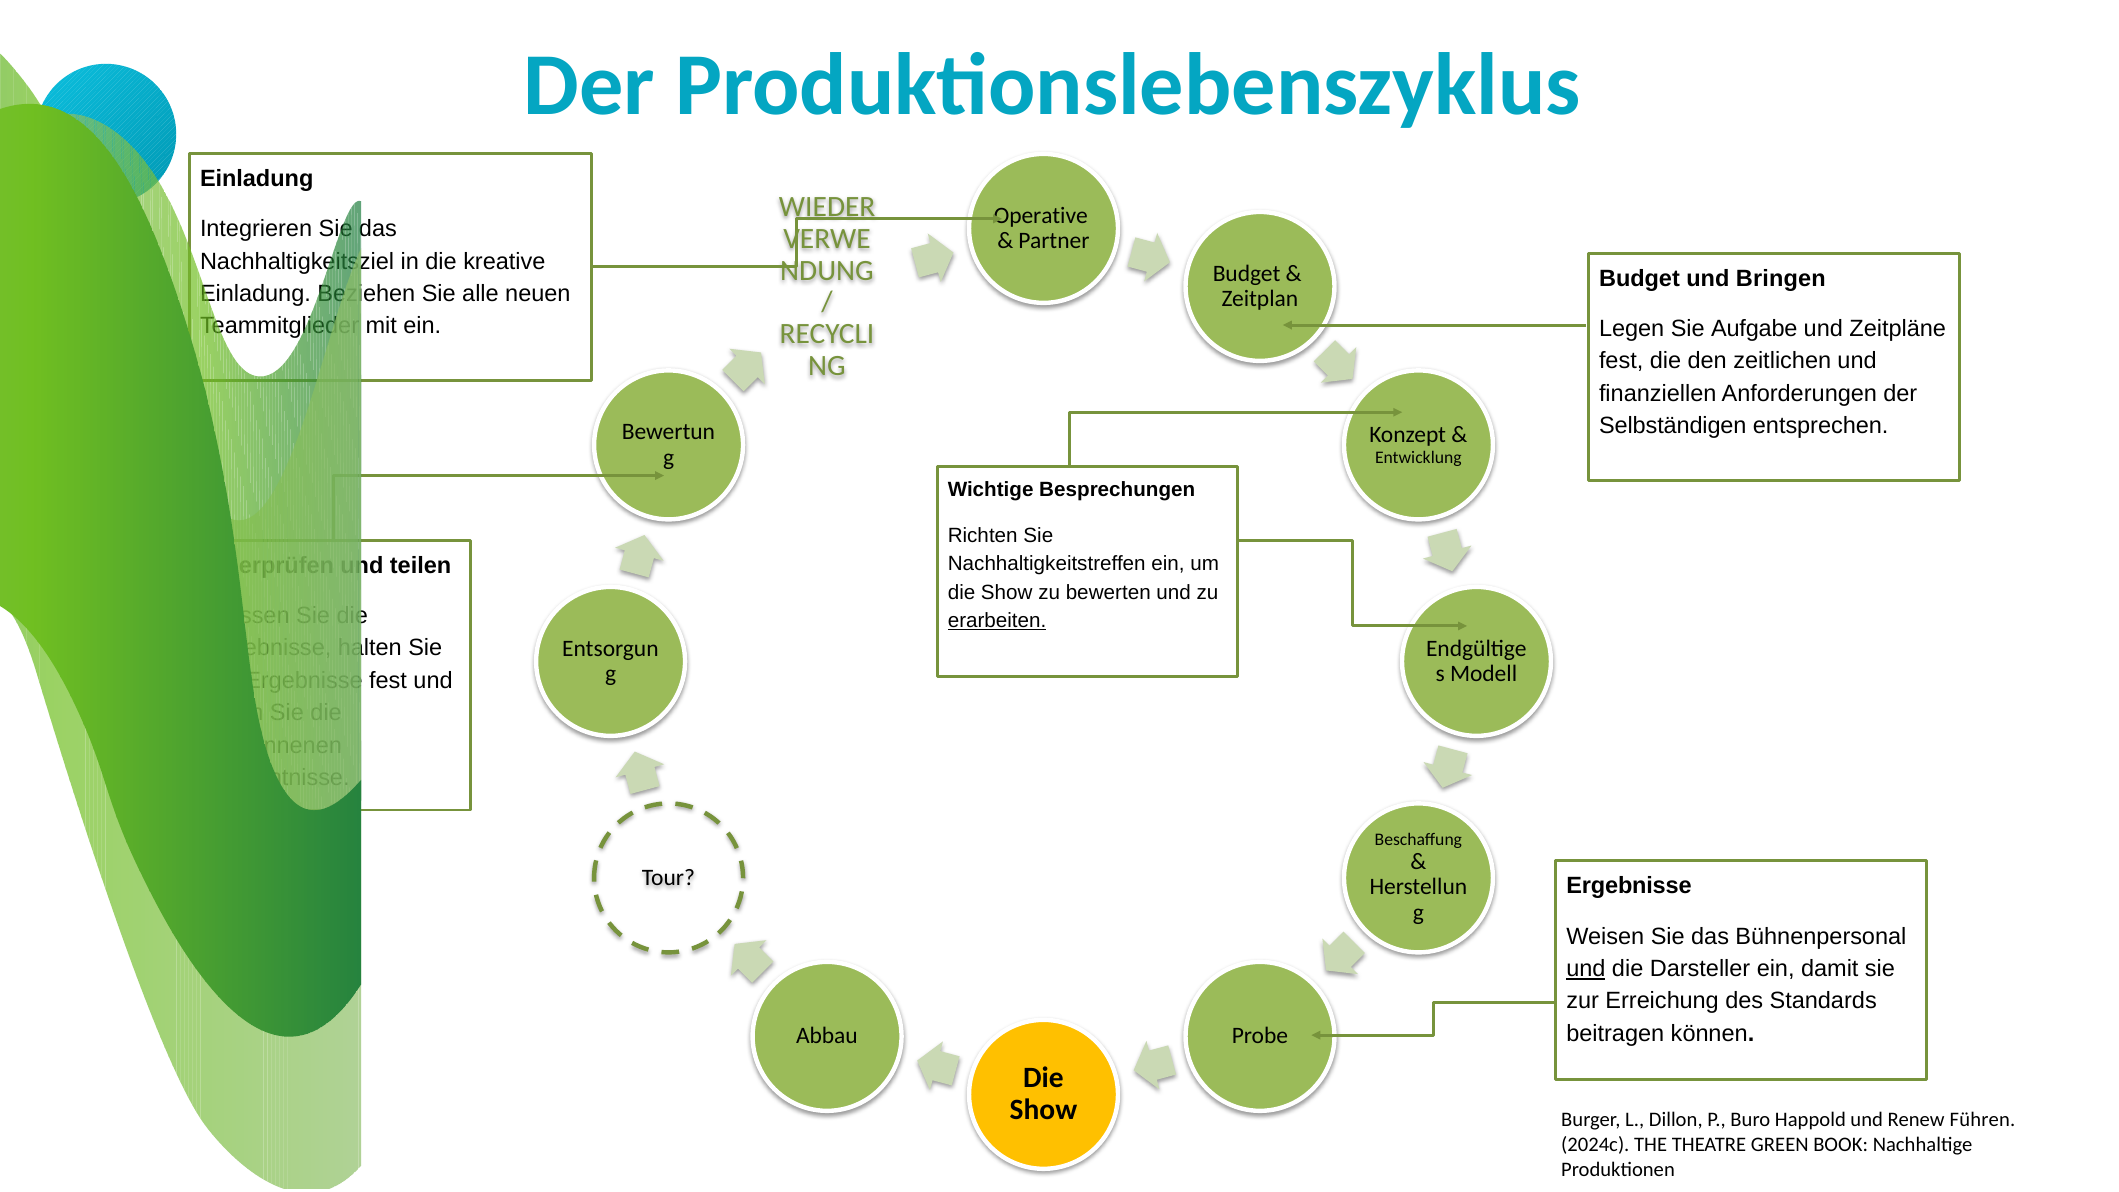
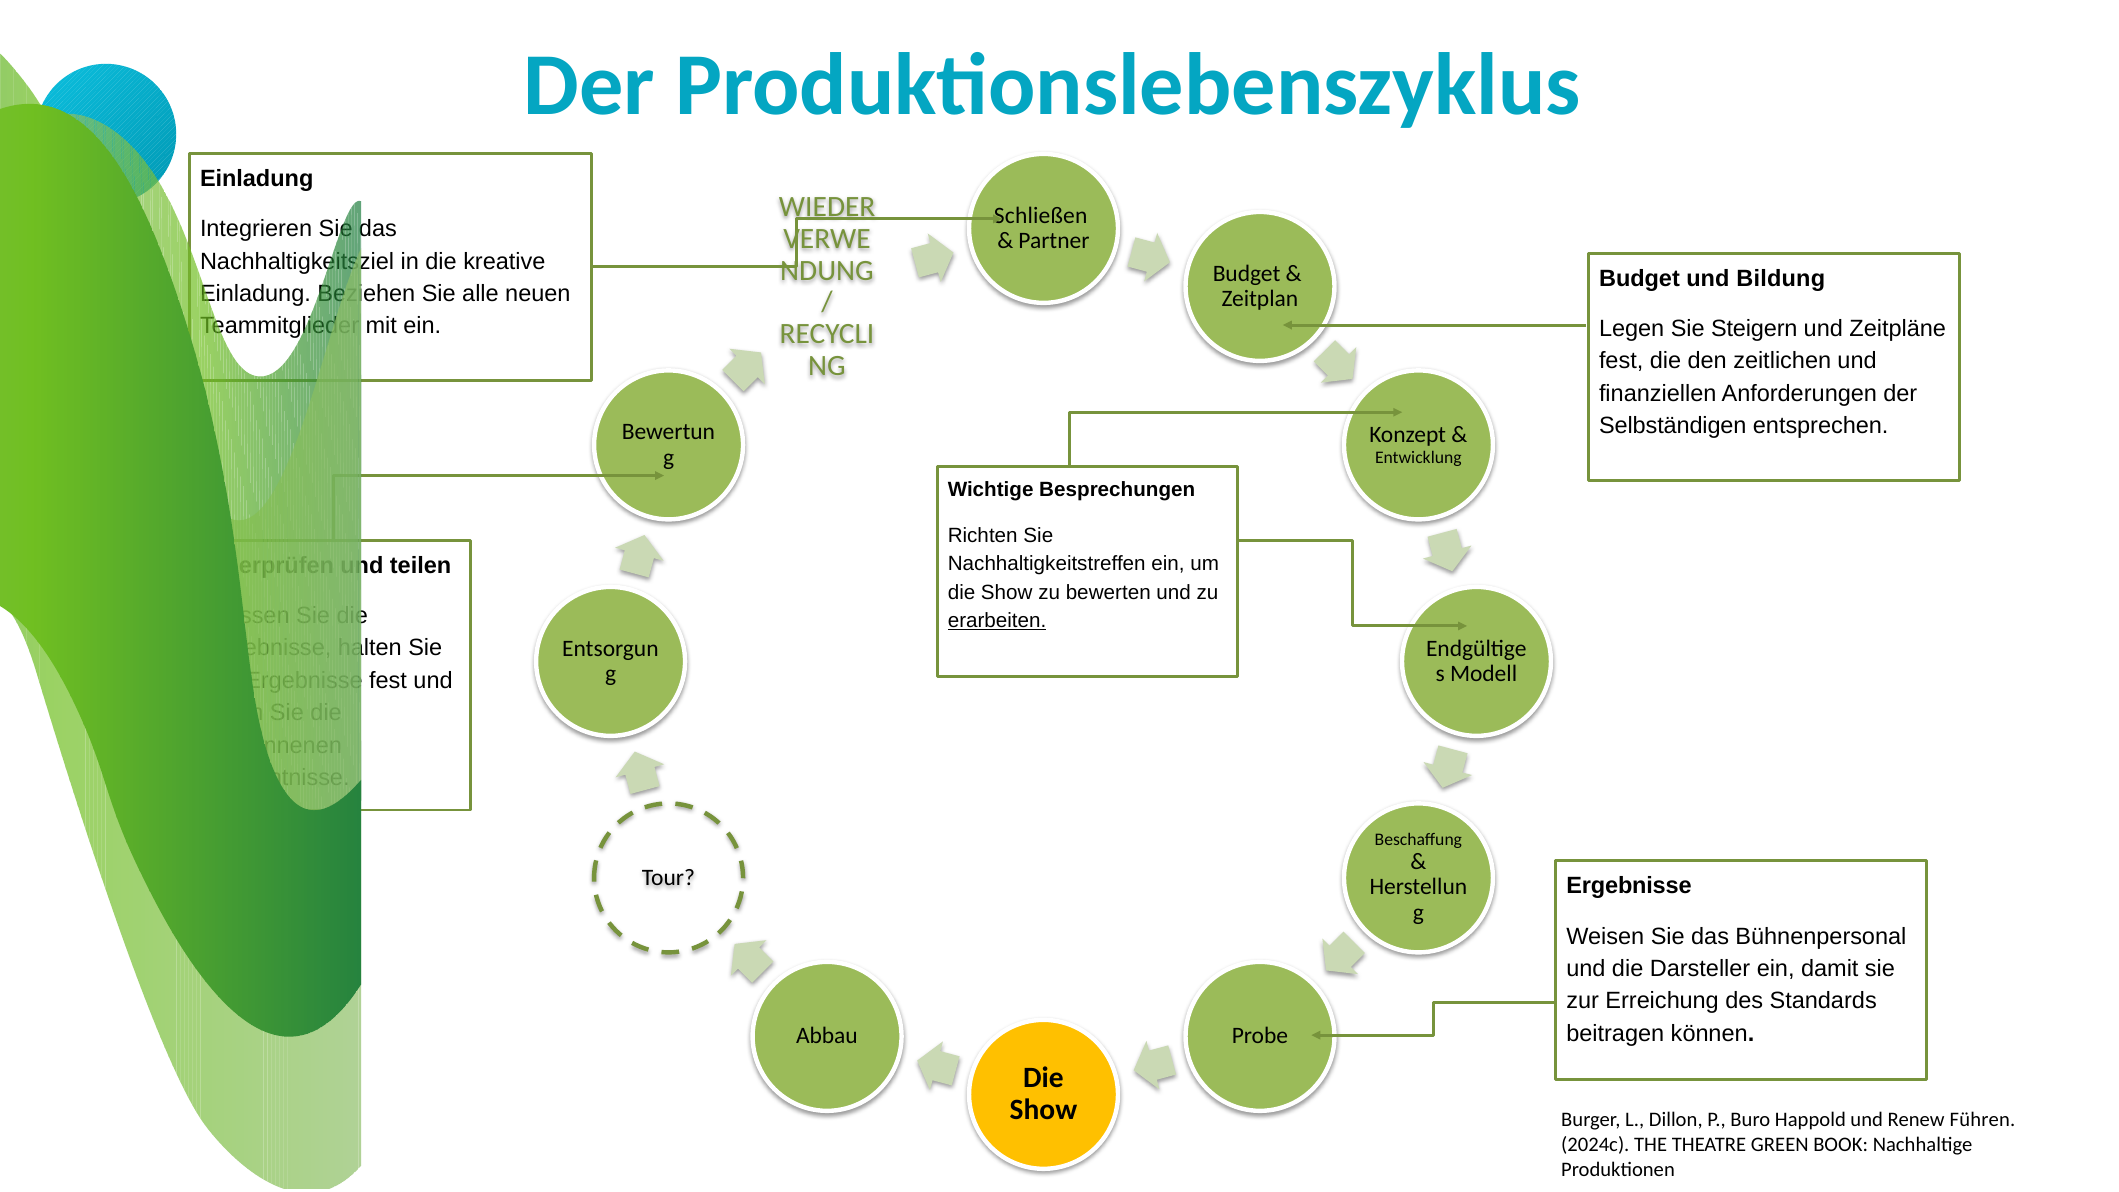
Operative: Operative -> Schließen
Bringen: Bringen -> Bildung
Aufgabe: Aufgabe -> Steigern
und at (1586, 969) underline: present -> none
